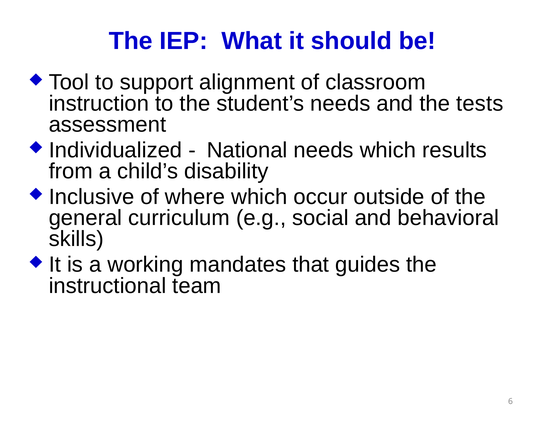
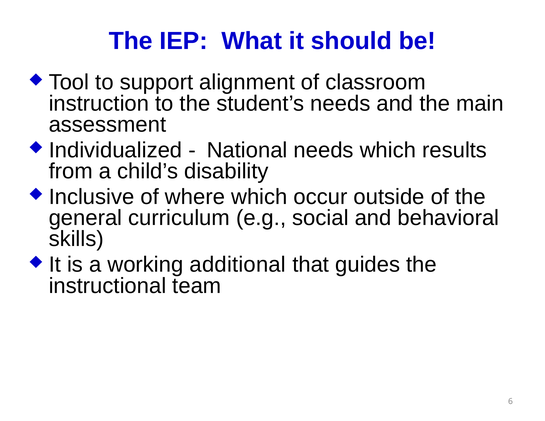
tests: tests -> main
mandates: mandates -> additional
